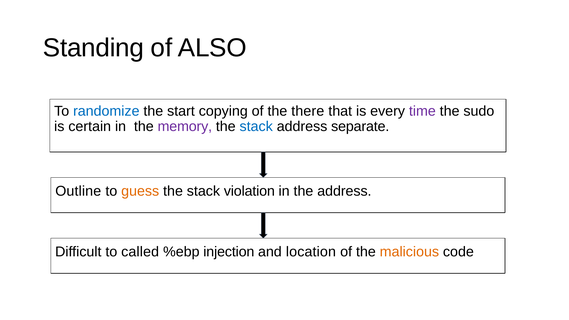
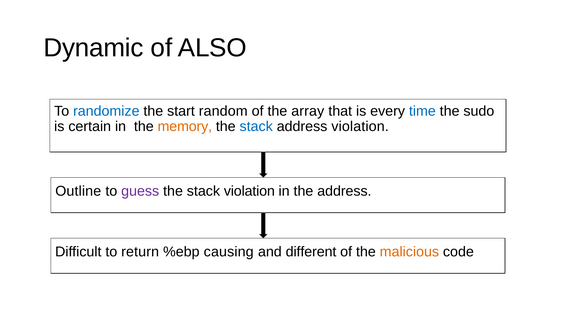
Standing: Standing -> Dynamic
copying: copying -> random
there: there -> array
time colour: purple -> blue
memory colour: purple -> orange
address separate: separate -> violation
guess colour: orange -> purple
called: called -> return
injection: injection -> causing
location: location -> different
